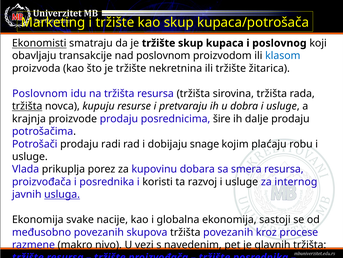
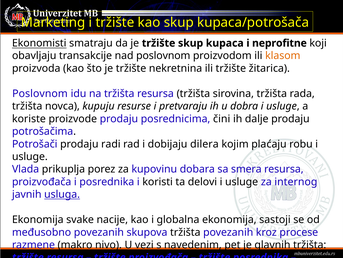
poslovnog: poslovnog -> neprofitne
klasom colour: blue -> orange
tržišta at (27, 106) underline: present -> none
krajnja: krajnja -> koriste
šire: šire -> čini
snage: snage -> dilera
razvoj: razvoj -> delovi
